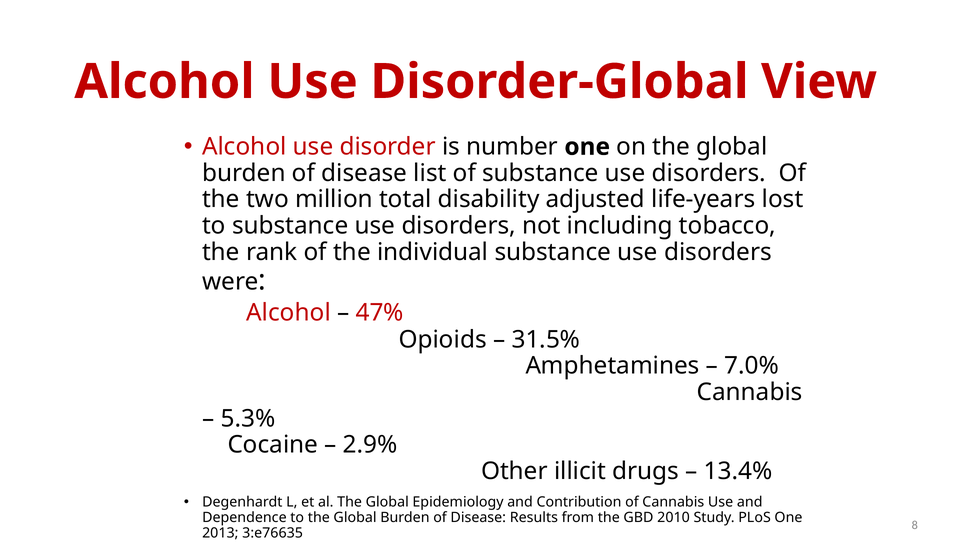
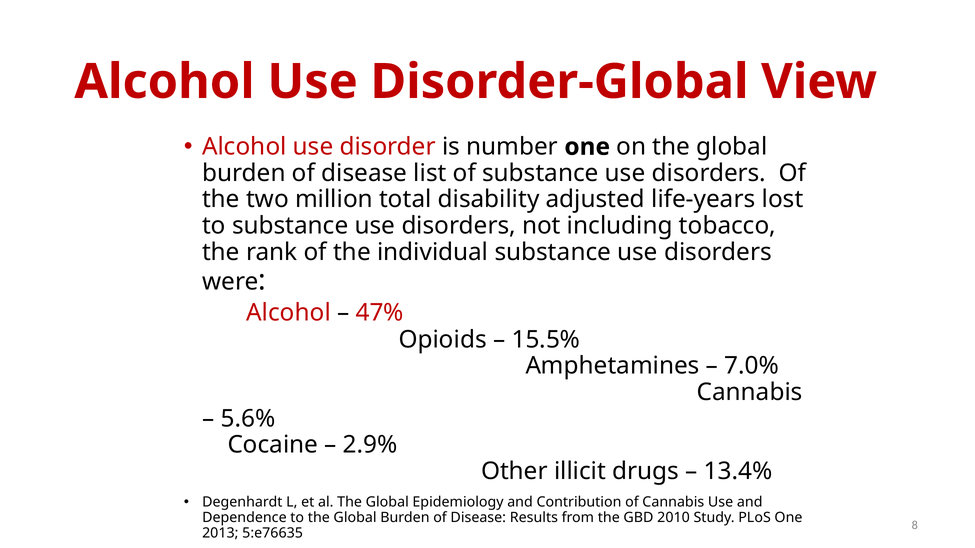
31.5%: 31.5% -> 15.5%
5.3%: 5.3% -> 5.6%
3:e76635: 3:e76635 -> 5:e76635
